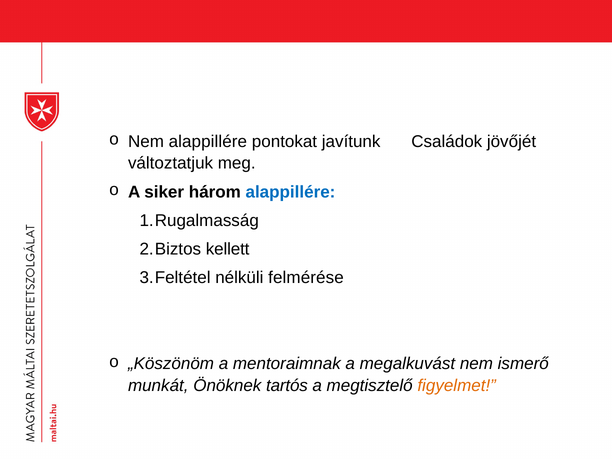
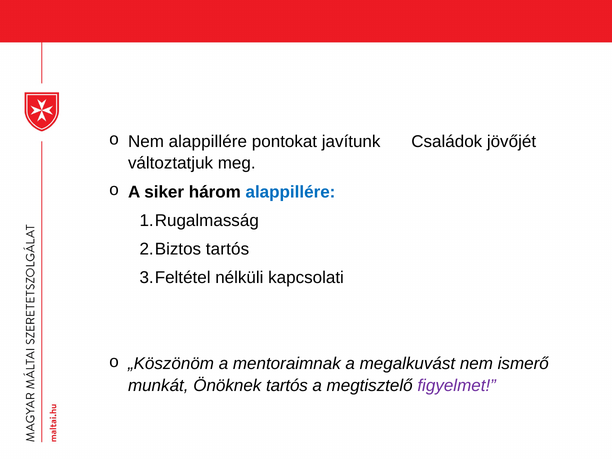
kellett at (228, 249): kellett -> tartós
felmérése: felmérése -> kapcsolati
figyelmet colour: orange -> purple
